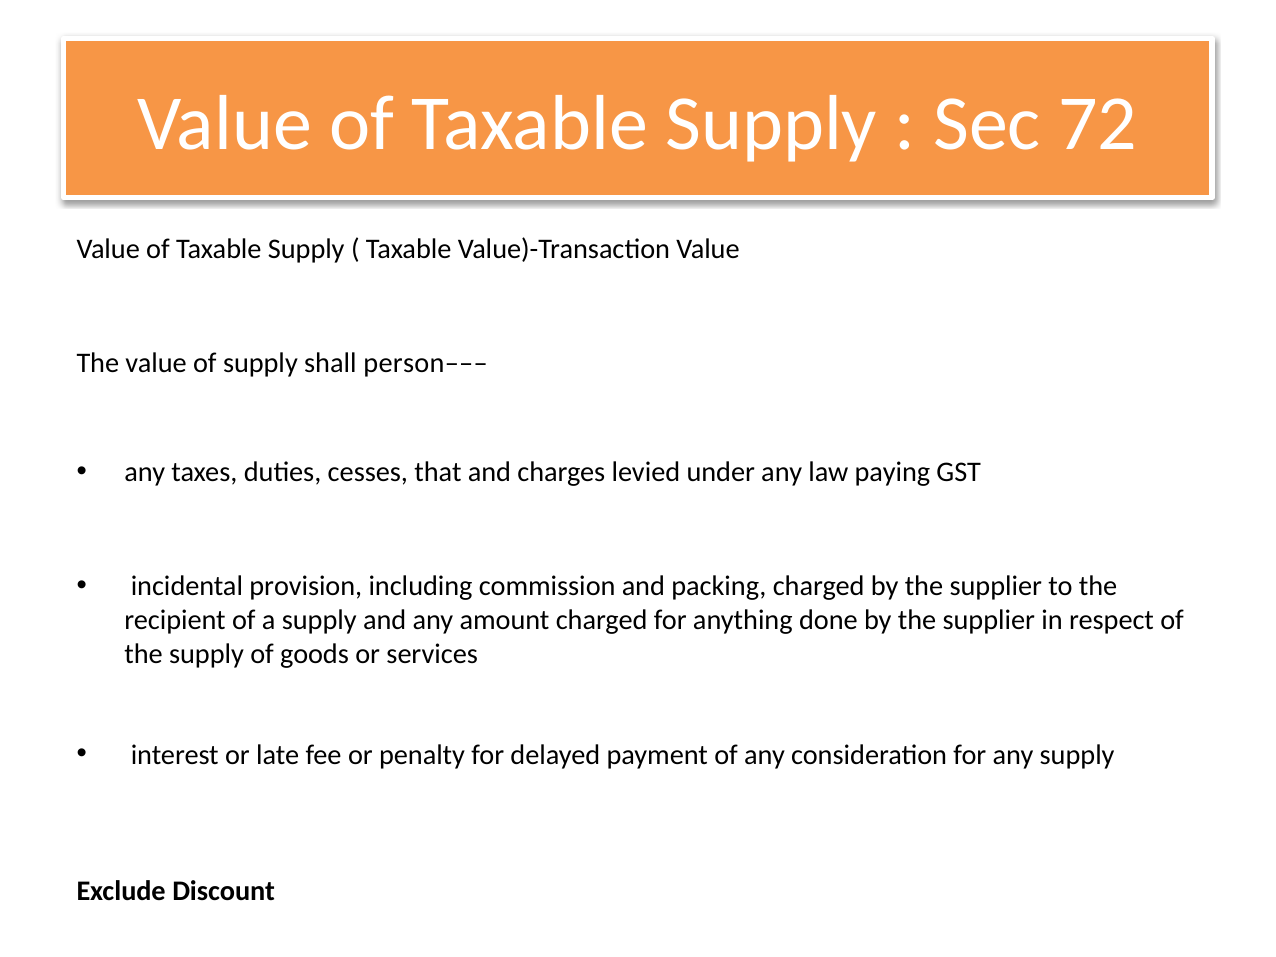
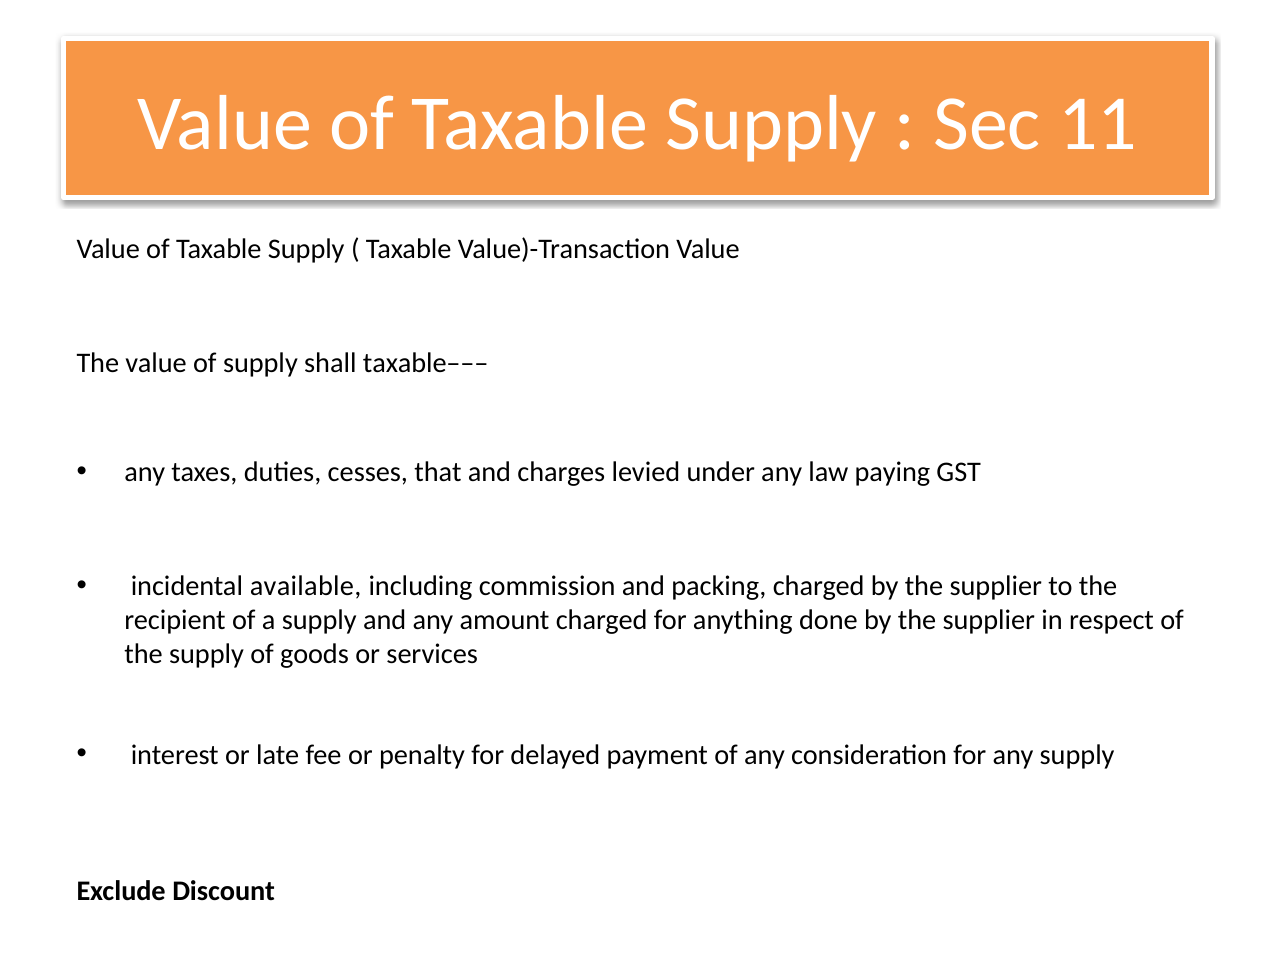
72: 72 -> 11
person–––: person––– -> taxable–––
provision: provision -> available
